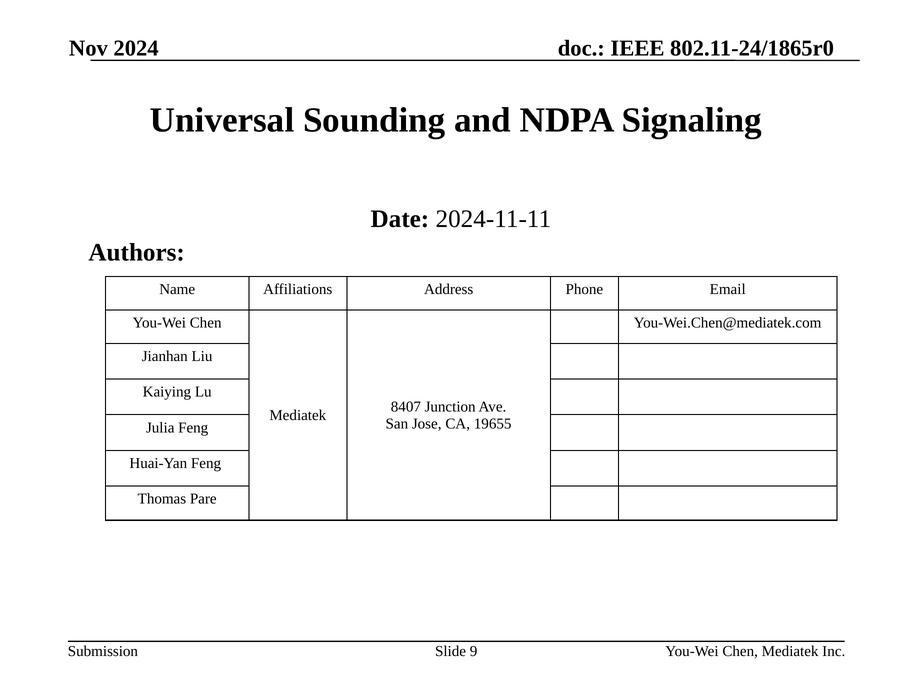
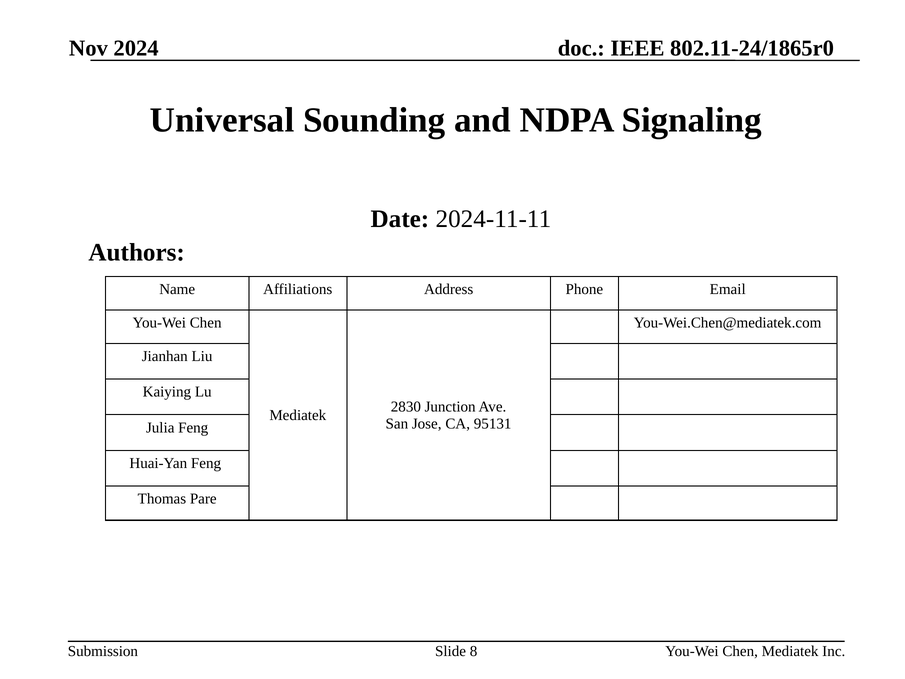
8407: 8407 -> 2830
19655: 19655 -> 95131
9: 9 -> 8
